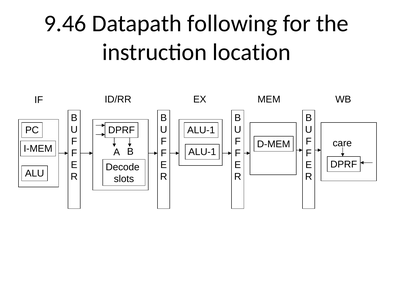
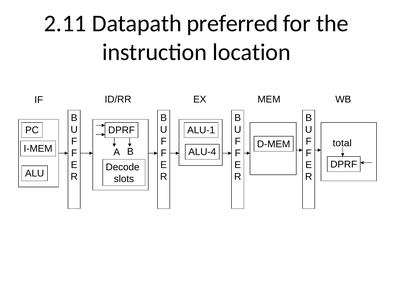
9.46: 9.46 -> 2.11
following: following -> preferred
care: care -> total
ALU-1 at (202, 152): ALU-1 -> ALU-4
